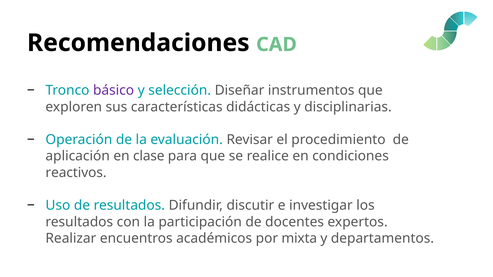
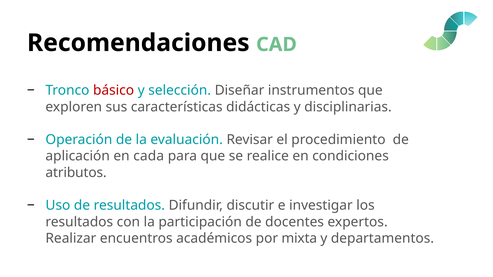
básico colour: purple -> red
clase: clase -> cada
reactivos: reactivos -> atributos
